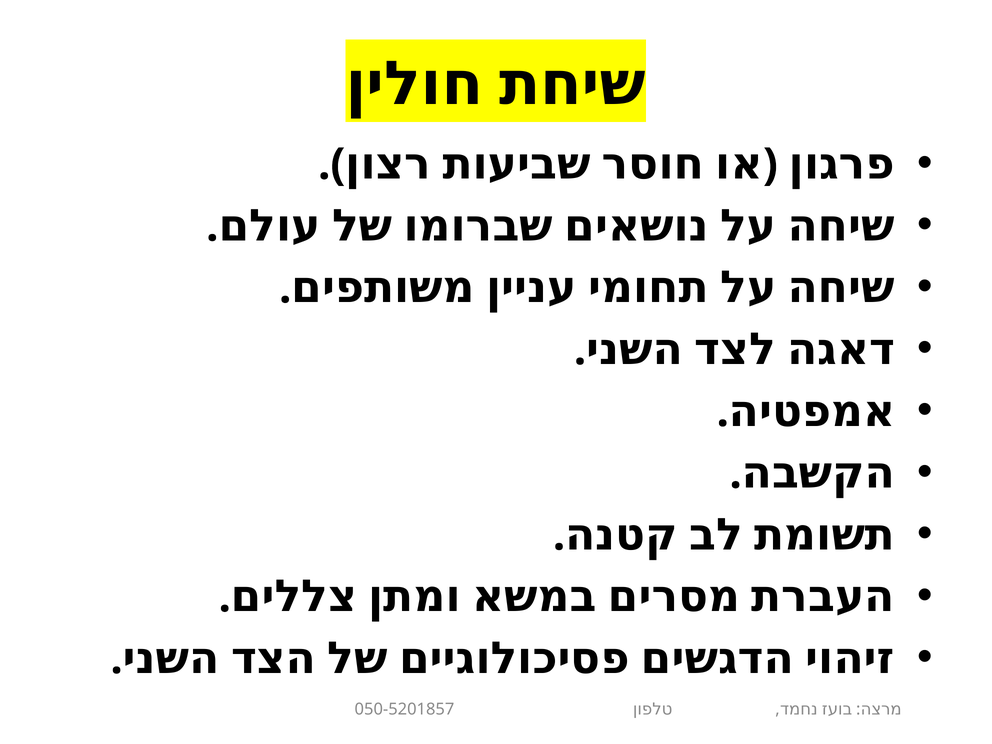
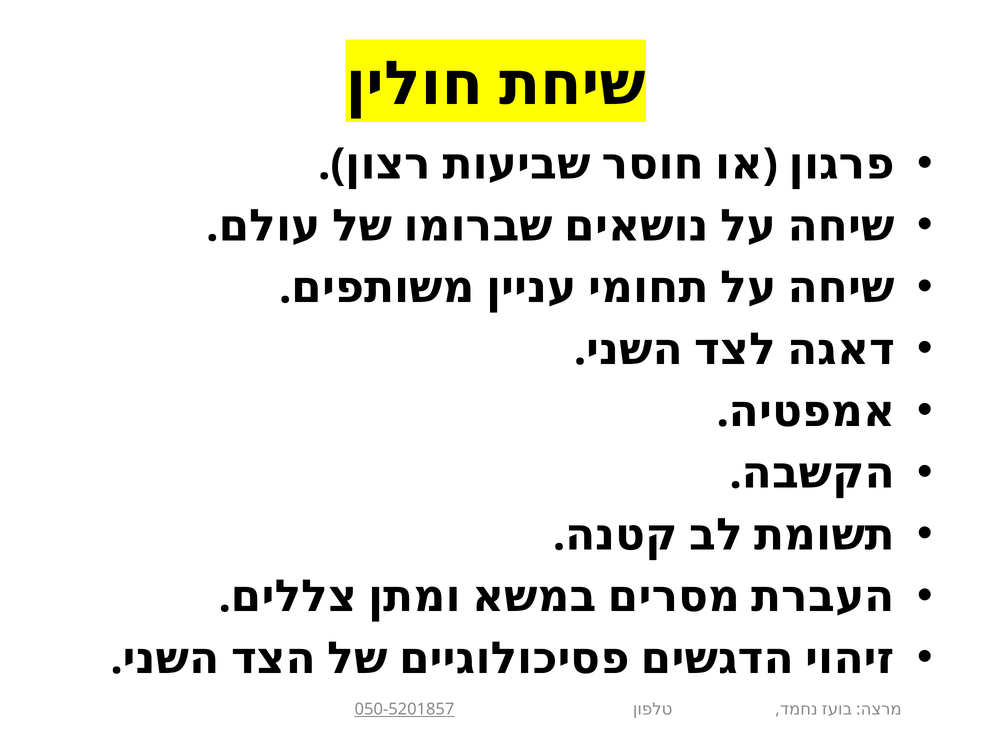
050-5201857 underline: none -> present
